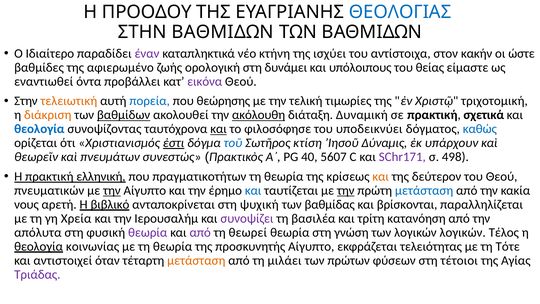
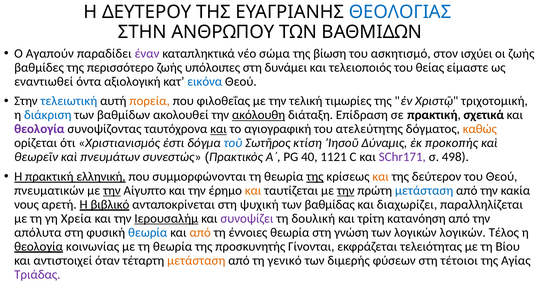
ΠΡΟΟΔΟΥ: ΠΡΟΟΔΟΥ -> ΔΕΥΤΕΡΟΥ
ΣΤΗΝ ΒΑΘΜΙΔΩΝ: ΒΑΘΜΙΔΩΝ -> ΑΝΘΡΩΠΟΥ
Ιδιαίτερο: Ιδιαίτερο -> Αγαπούν
κτήνη: κτήνη -> σώμα
ισχύει: ισχύει -> βίωση
αντίστοιχα: αντίστοιχα -> ασκητισμό
κακήν: κακήν -> ισχύει
οι ώστε: ώστε -> ζωής
αφιερωμένο: αφιερωμένο -> περισσότερο
ορολογική: ορολογική -> υπόλοιπες
υπόλοιπους: υπόλοιπους -> τελειοποιός
προβάλλει: προβάλλει -> αξιολογική
εικόνα colour: purple -> blue
τελειωτική colour: orange -> blue
πορεία colour: blue -> orange
θεώρησης: θεώρησης -> φιλοθεΐας
διάκριση colour: orange -> blue
βαθμίδων underline: present -> none
Δυναμική: Δυναμική -> Επίδραση
θεολογία at (39, 129) colour: blue -> purple
φιλοσόφησε: φιλοσόφησε -> αγιογραφική
υποδεικνύει: υποδεικνύει -> ατελεύτητης
καθώς colour: blue -> orange
ἐστι underline: present -> none
υπάρχουν: υπάρχουν -> προκοπής
5607: 5607 -> 1121
πραγματικοτήτων: πραγματικοτήτων -> συμμορφώνονται
της at (315, 176) underline: none -> present
και at (253, 190) colour: blue -> orange
βρίσκονται: βρίσκονται -> διαχωρίζει
Ιερουσαλήμ underline: none -> present
βασιλέα: βασιλέα -> δουλική
θεωρία at (148, 232) colour: purple -> blue
από at (200, 232) colour: purple -> orange
θεωρεί: θεωρεί -> έννοιες
προσκυνητής Αίγυπτο: Αίγυπτο -> Γίνονται
Τότε: Τότε -> Βίου
μιλάει: μιλάει -> γενικό
πρώτων: πρώτων -> διμερής
